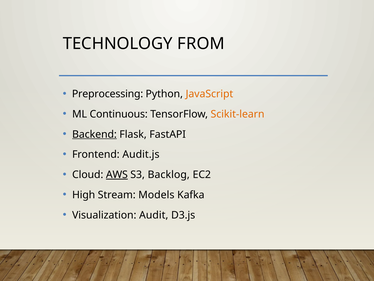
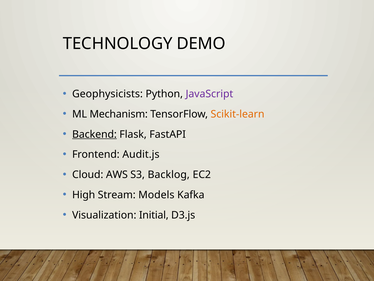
FROM: FROM -> DEMO
Preprocessing: Preprocessing -> Geophysicists
JavaScript colour: orange -> purple
Continuous: Continuous -> Mechanism
AWS underline: present -> none
Audit: Audit -> Initial
